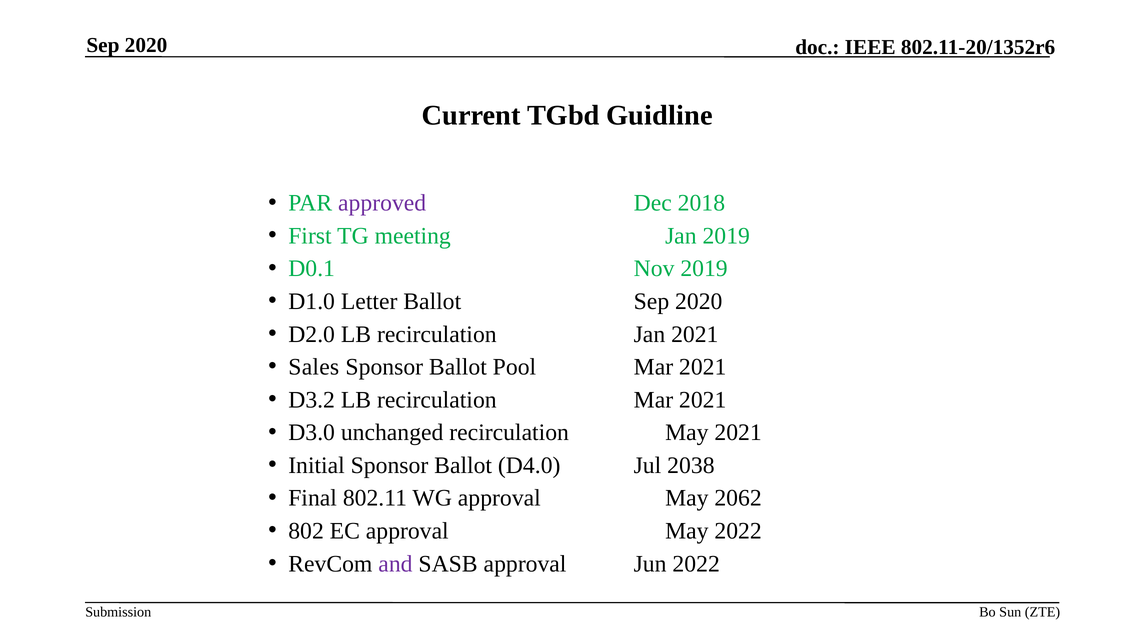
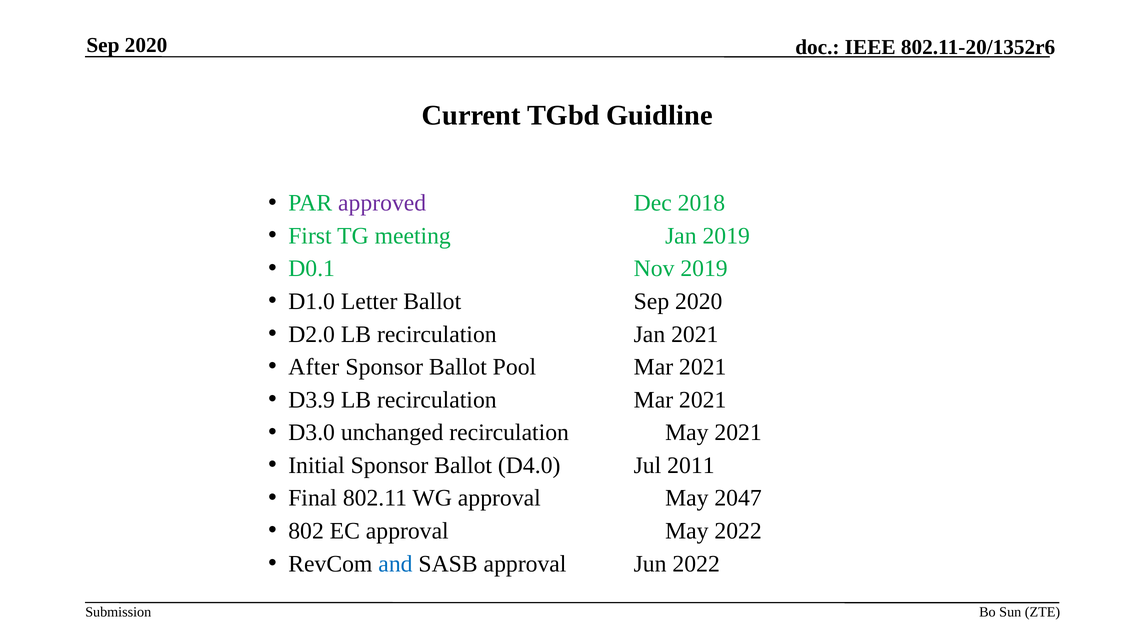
Sales: Sales -> After
D3.2: D3.2 -> D3.9
2038: 2038 -> 2011
2062: 2062 -> 2047
and colour: purple -> blue
